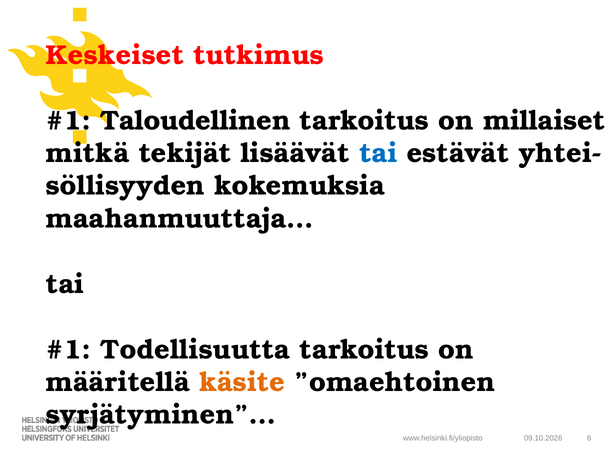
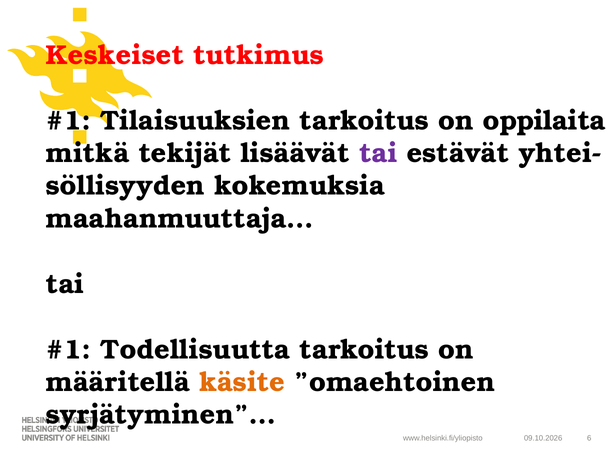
Taloudellinen: Taloudellinen -> Tilaisuuksien
millaiset: millaiset -> oppilaita
tai at (378, 153) colour: blue -> purple
